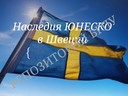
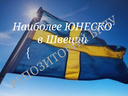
Наследия: Наследия -> Наиболее
